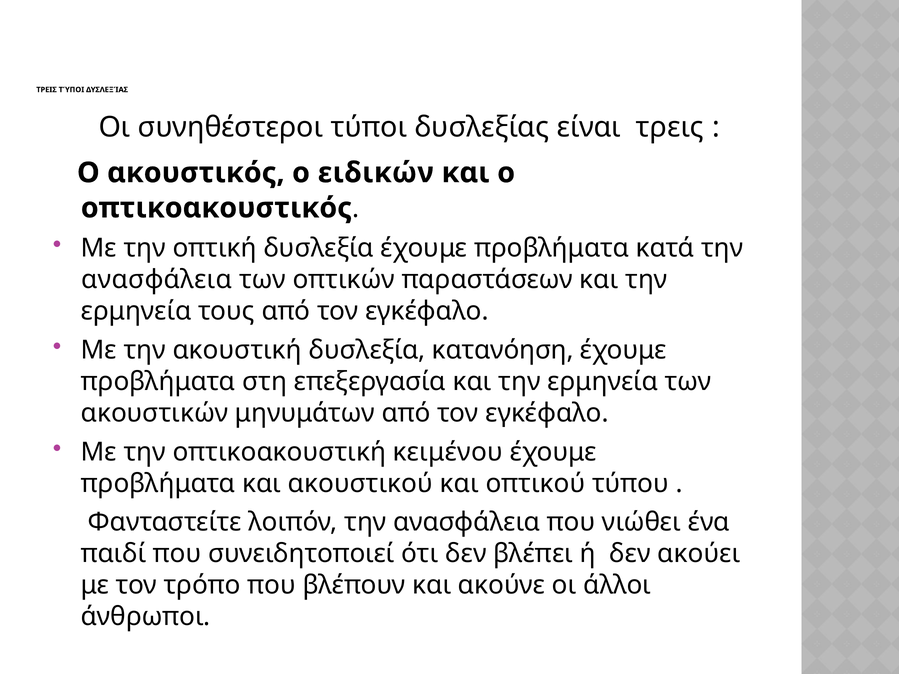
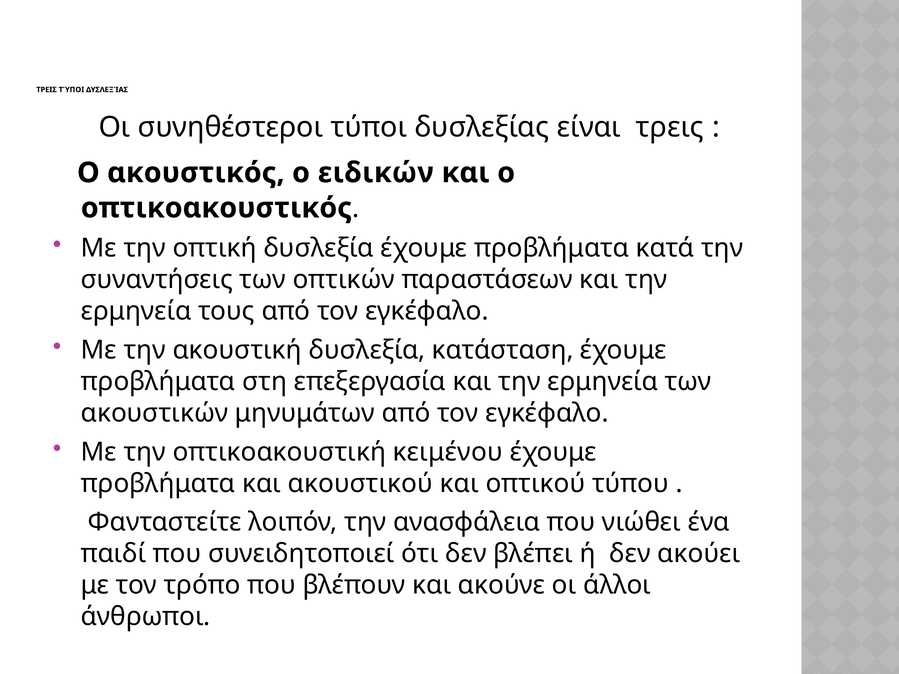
ανασφάλεια at (157, 280): ανασφάλεια -> συναντήσεις
κατανόηση: κατανόηση -> κατάσταση
